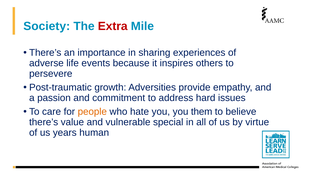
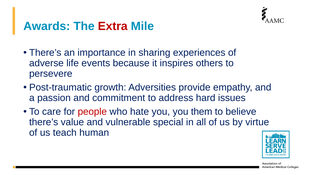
Society: Society -> Awards
people colour: orange -> red
years: years -> teach
